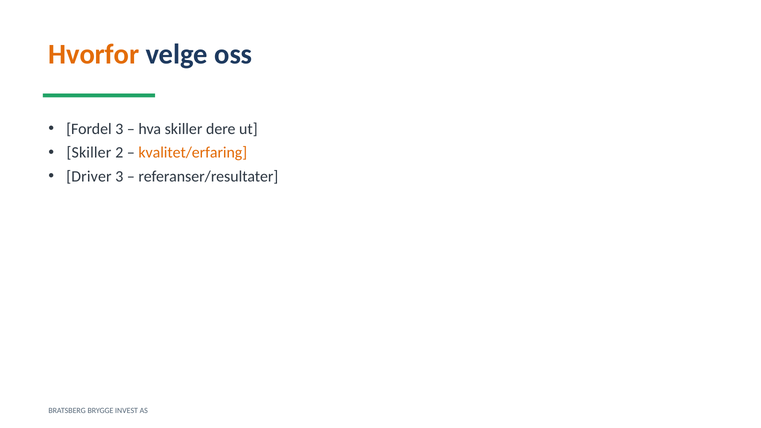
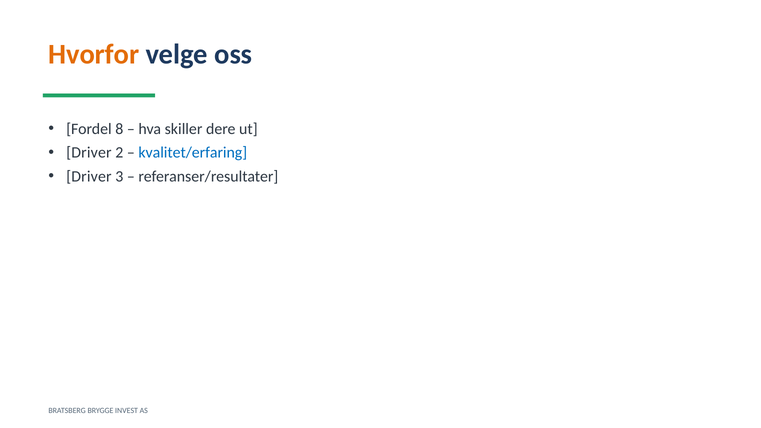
Fordel 3: 3 -> 8
Skiller at (89, 153): Skiller -> Driver
kvalitet/erfaring colour: orange -> blue
